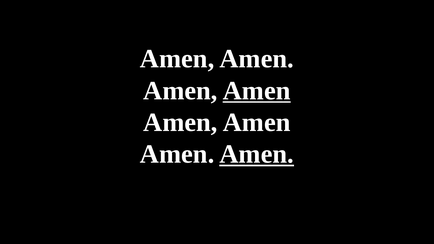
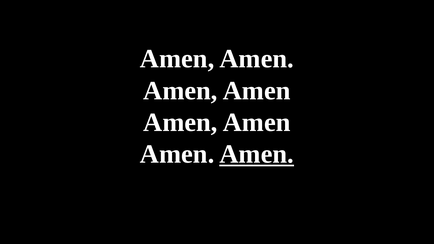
Amen at (257, 91) underline: present -> none
